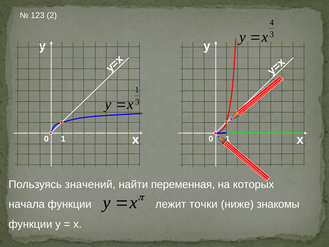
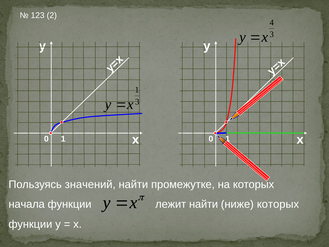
переменная: переменная -> промежутке
лежит точки: точки -> найти
ниже знакомы: знакомы -> которых
